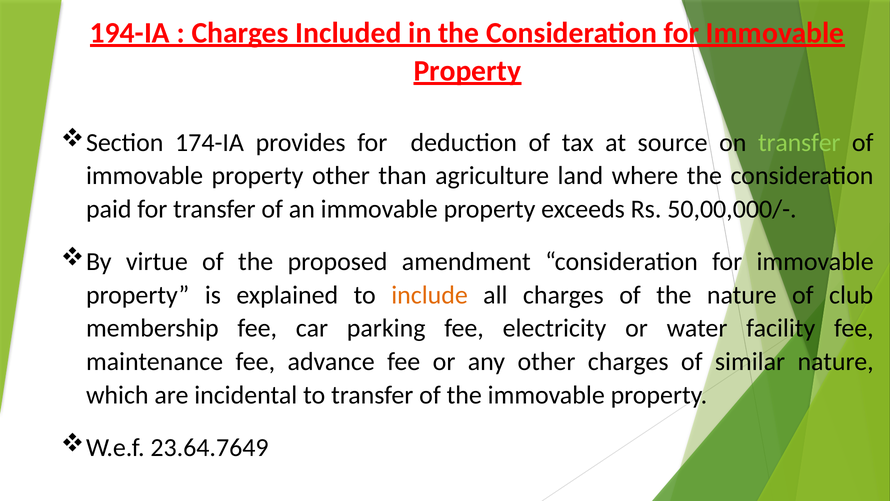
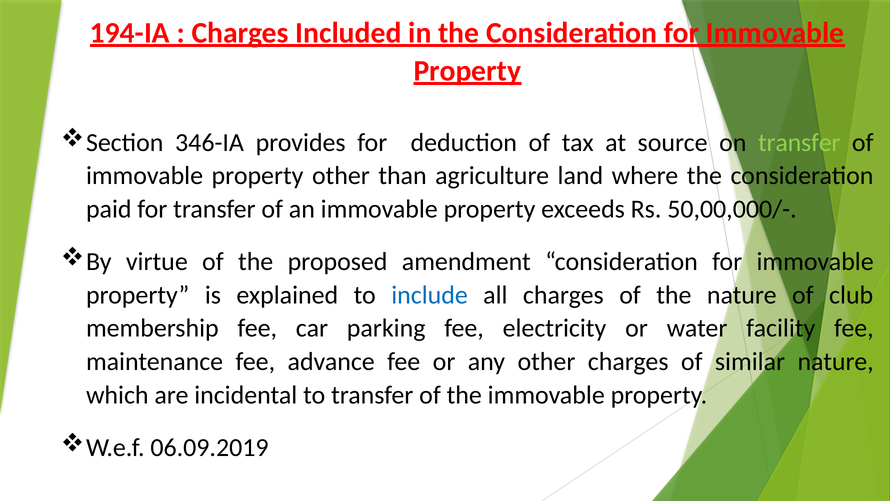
174-IA: 174-IA -> 346-IA
include colour: orange -> blue
23.64.7649: 23.64.7649 -> 06.09.2019
